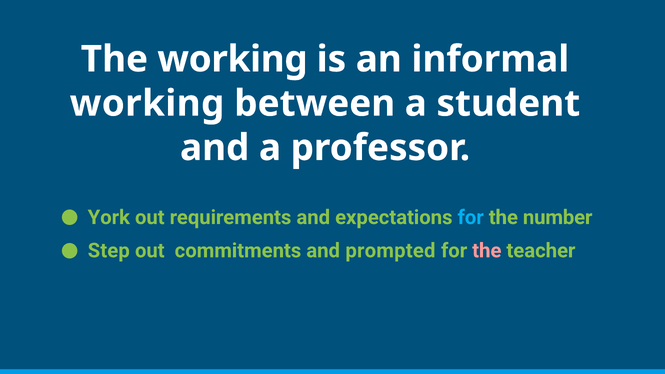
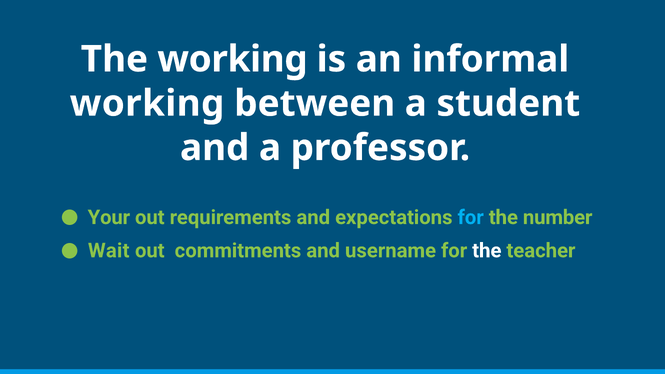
York: York -> Your
Step: Step -> Wait
prompted: prompted -> username
the at (487, 251) colour: pink -> white
